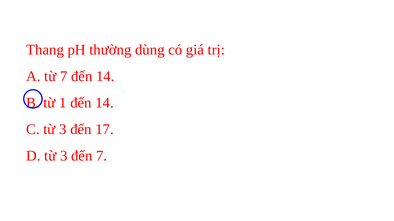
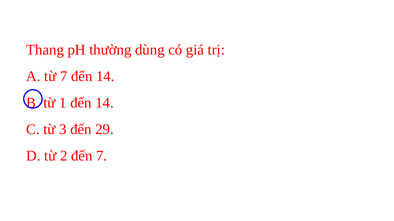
17: 17 -> 29
D từ 3: 3 -> 2
